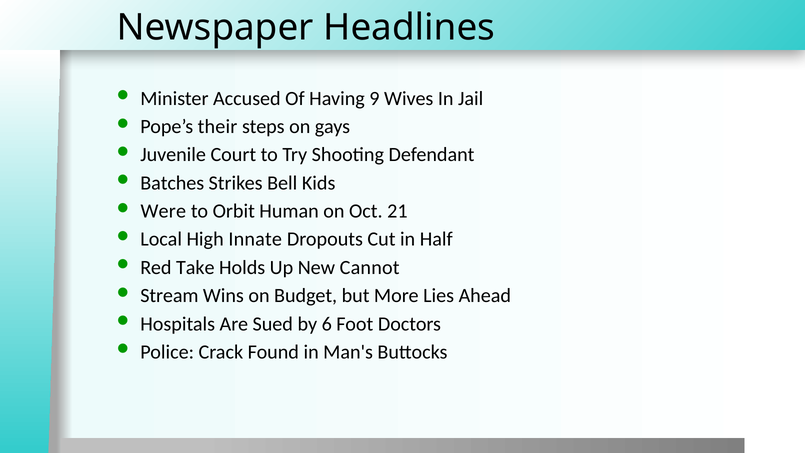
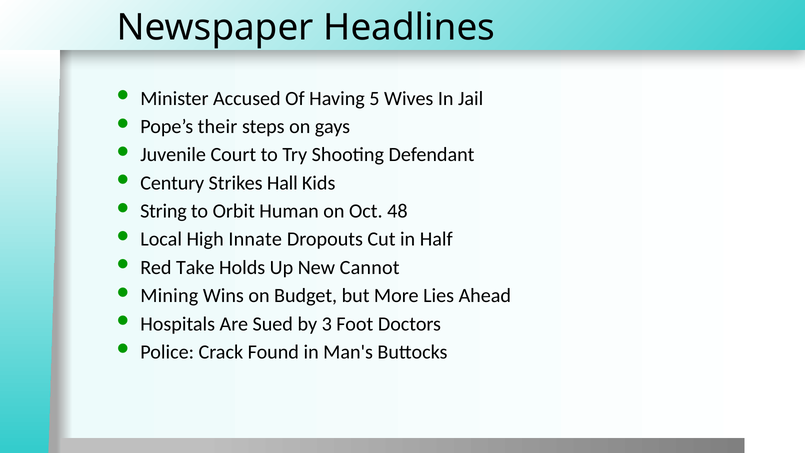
9: 9 -> 5
Batches: Batches -> Century
Bell: Bell -> Hall
Were: Were -> String
21: 21 -> 48
Stream: Stream -> Mining
6: 6 -> 3
